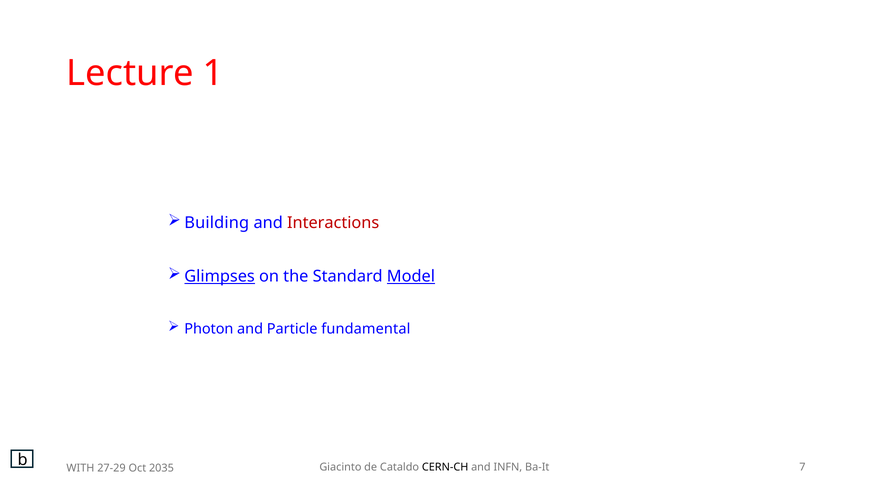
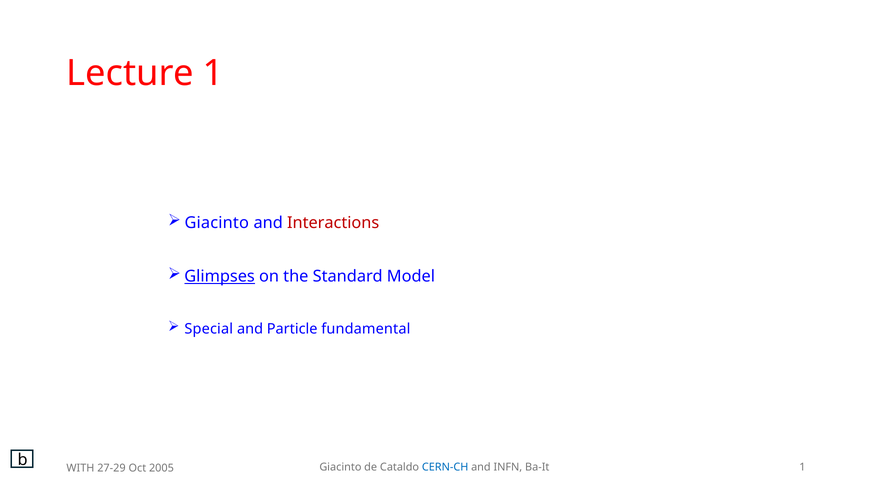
Building at (217, 223): Building -> Giacinto
Model underline: present -> none
Photon: Photon -> Special
CERN-CH colour: black -> blue
Ba-It 7: 7 -> 1
2035: 2035 -> 2005
